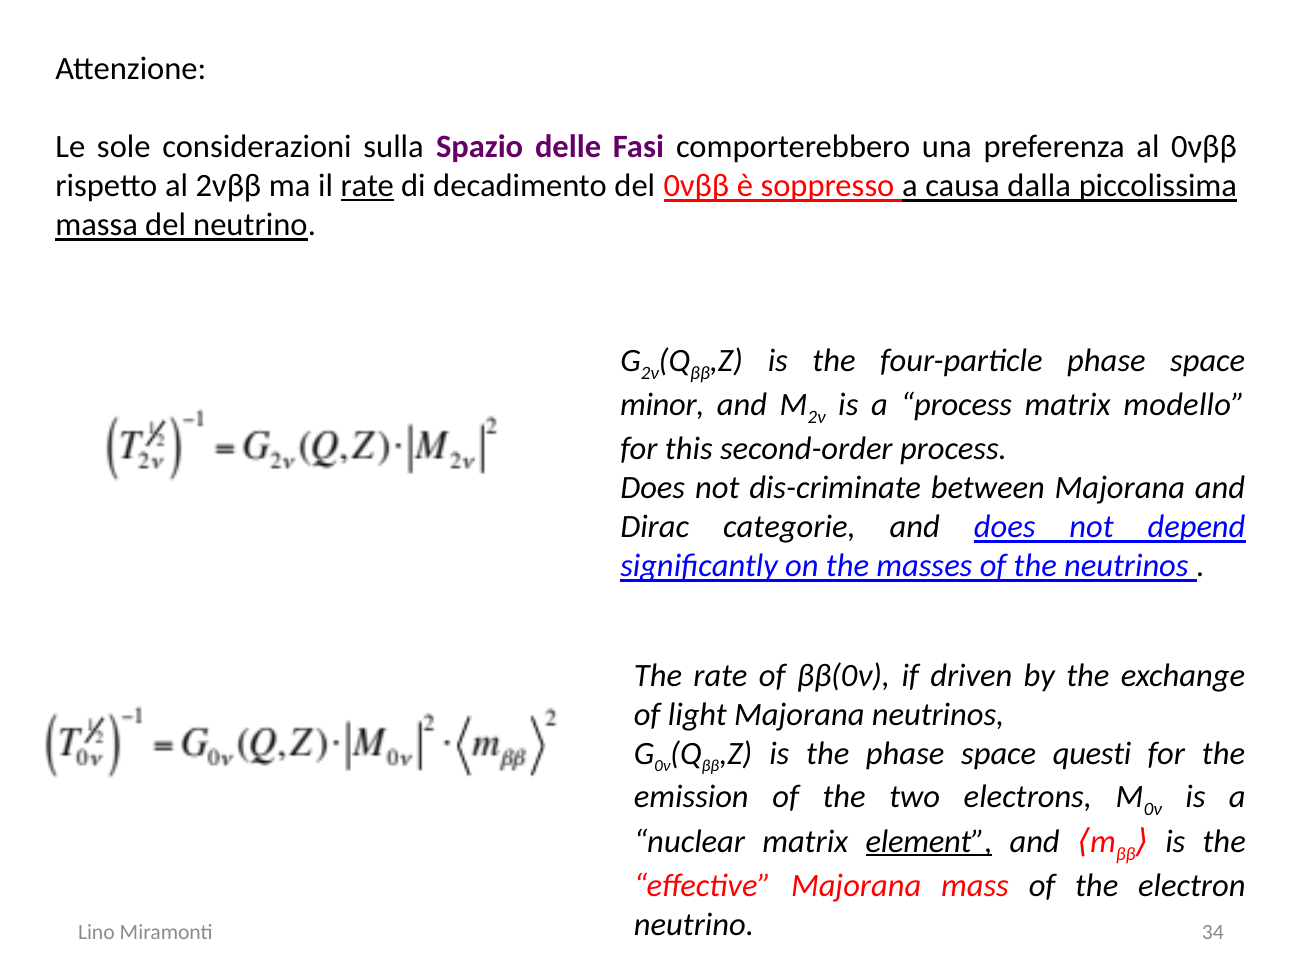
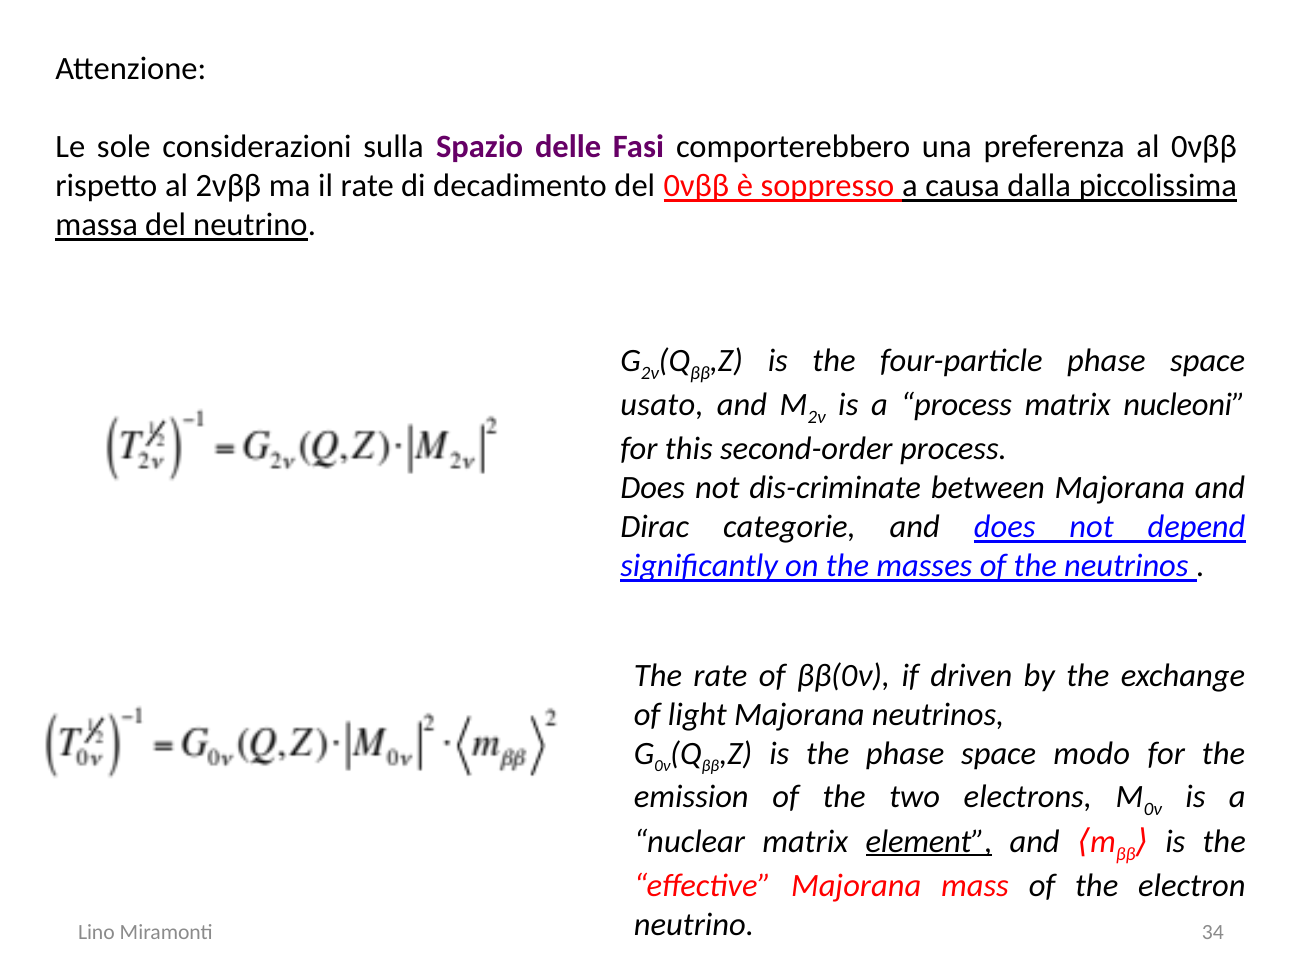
rate at (367, 186) underline: present -> none
minor: minor -> usato
modello: modello -> nucleoni
questi: questi -> modo
